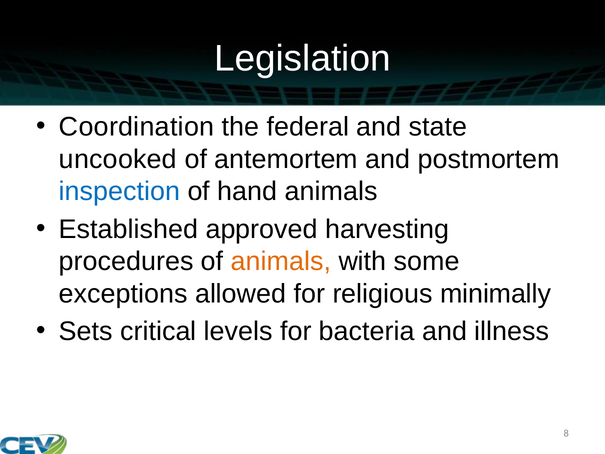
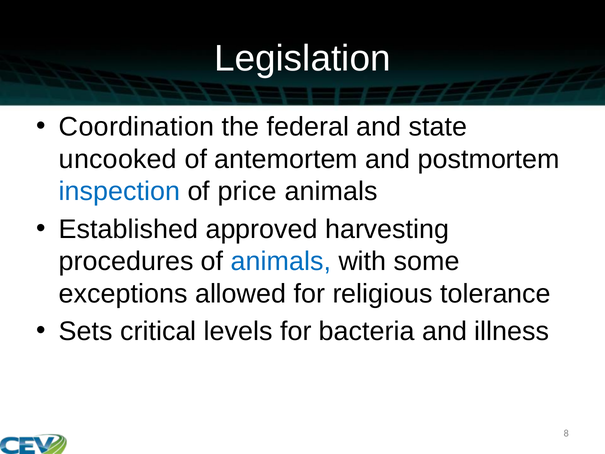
hand: hand -> price
animals at (281, 261) colour: orange -> blue
minimally: minimally -> tolerance
